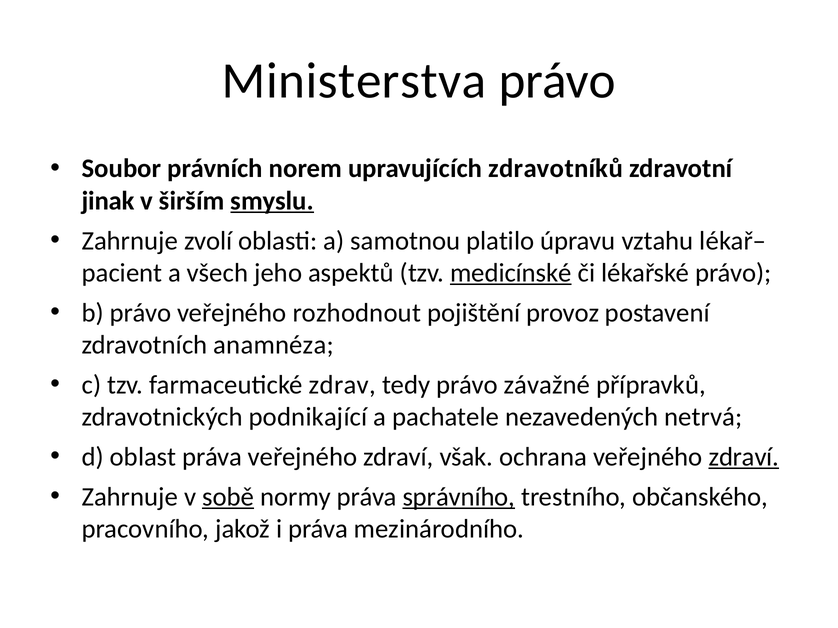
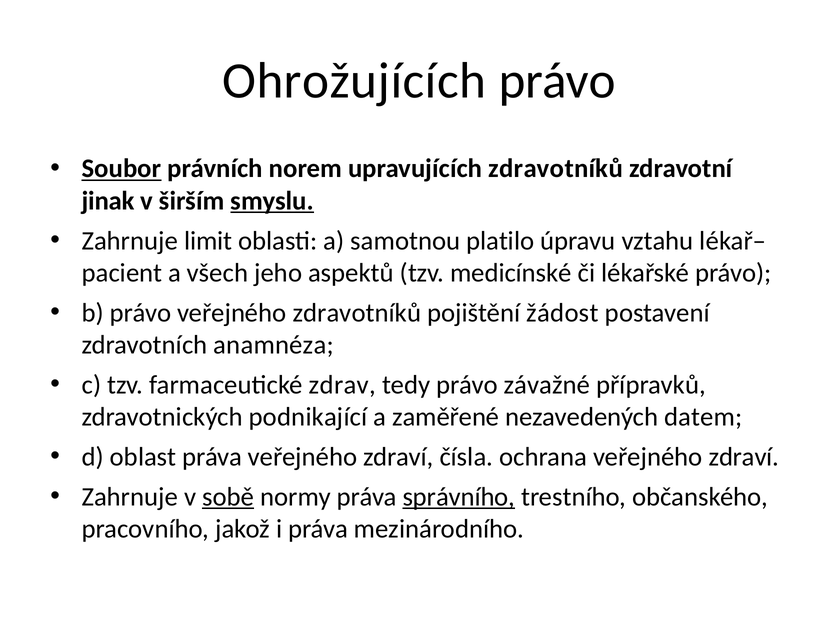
Ministerstva: Ministerstva -> Ohrožujících
Soubor underline: none -> present
zvolí: zvolí -> limit
medicínské underline: present -> none
veřejného rozhodnout: rozhodnout -> zdravotníků
provoz: provoz -> žádost
pachatele: pachatele -> zaměřené
netrvá: netrvá -> datem
však: však -> čísla
zdraví at (744, 457) underline: present -> none
